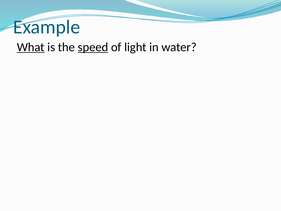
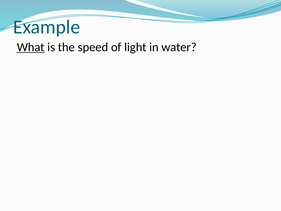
speed underline: present -> none
